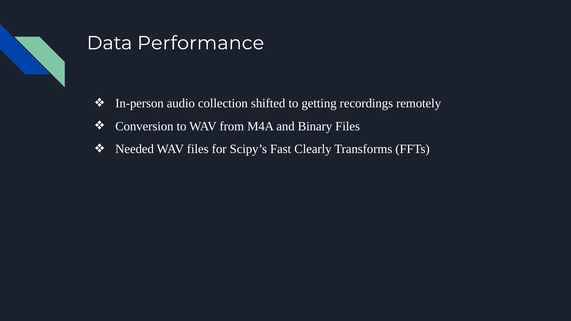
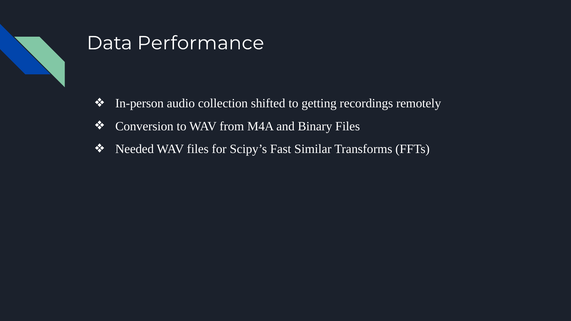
Clearly: Clearly -> Similar
